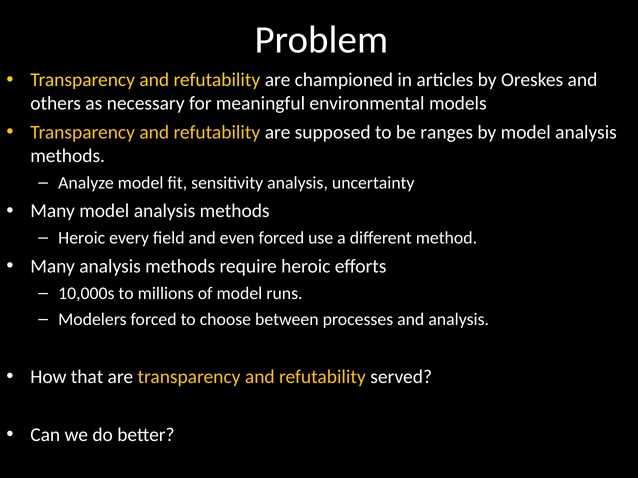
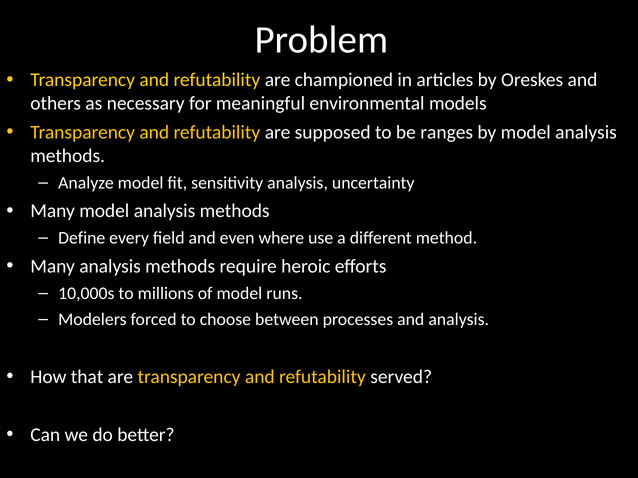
Heroic at (82, 238): Heroic -> Define
even forced: forced -> where
